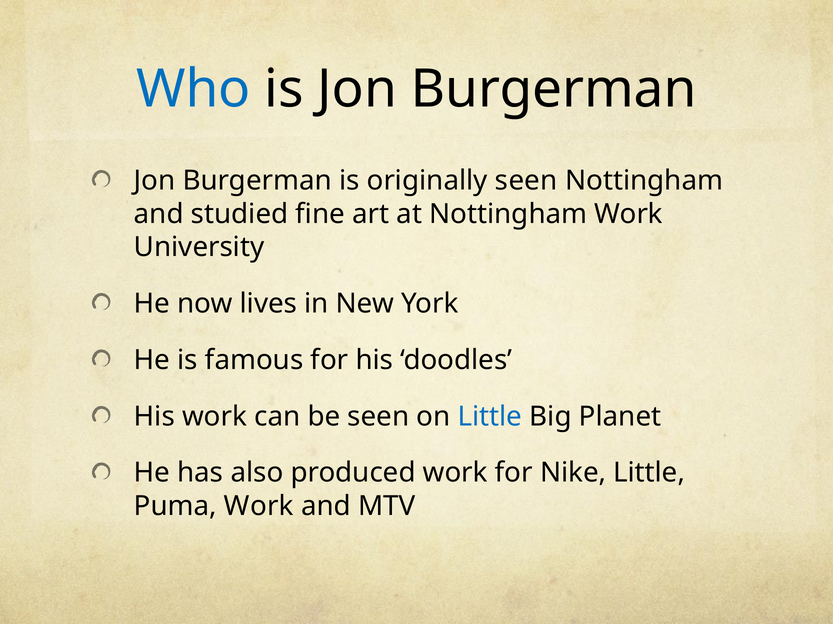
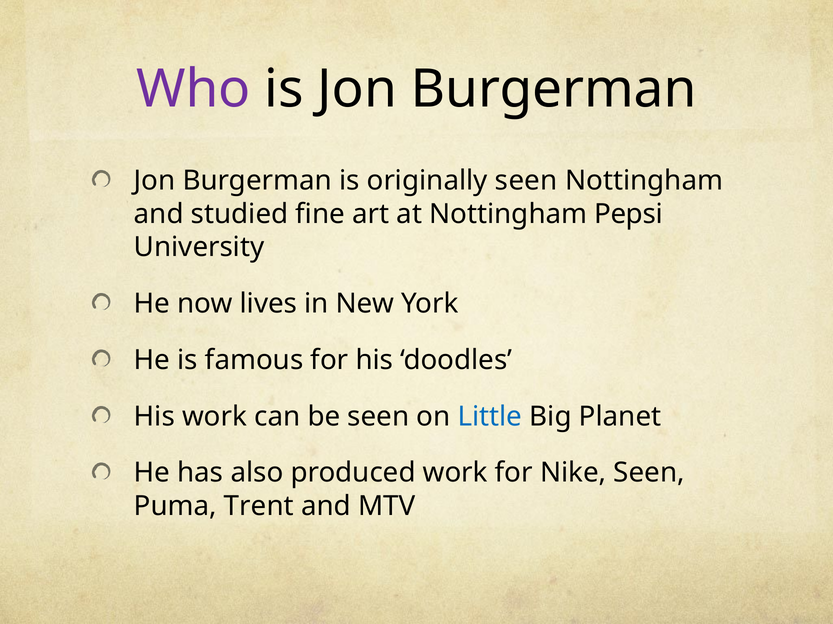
Who colour: blue -> purple
Nottingham Work: Work -> Pepsi
Nike Little: Little -> Seen
Puma Work: Work -> Trent
